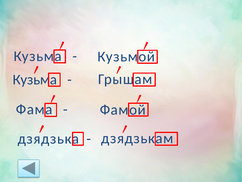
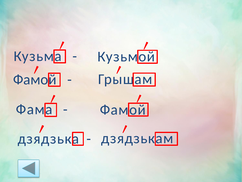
Кузьма at (35, 79): Кузьма -> Фамой
